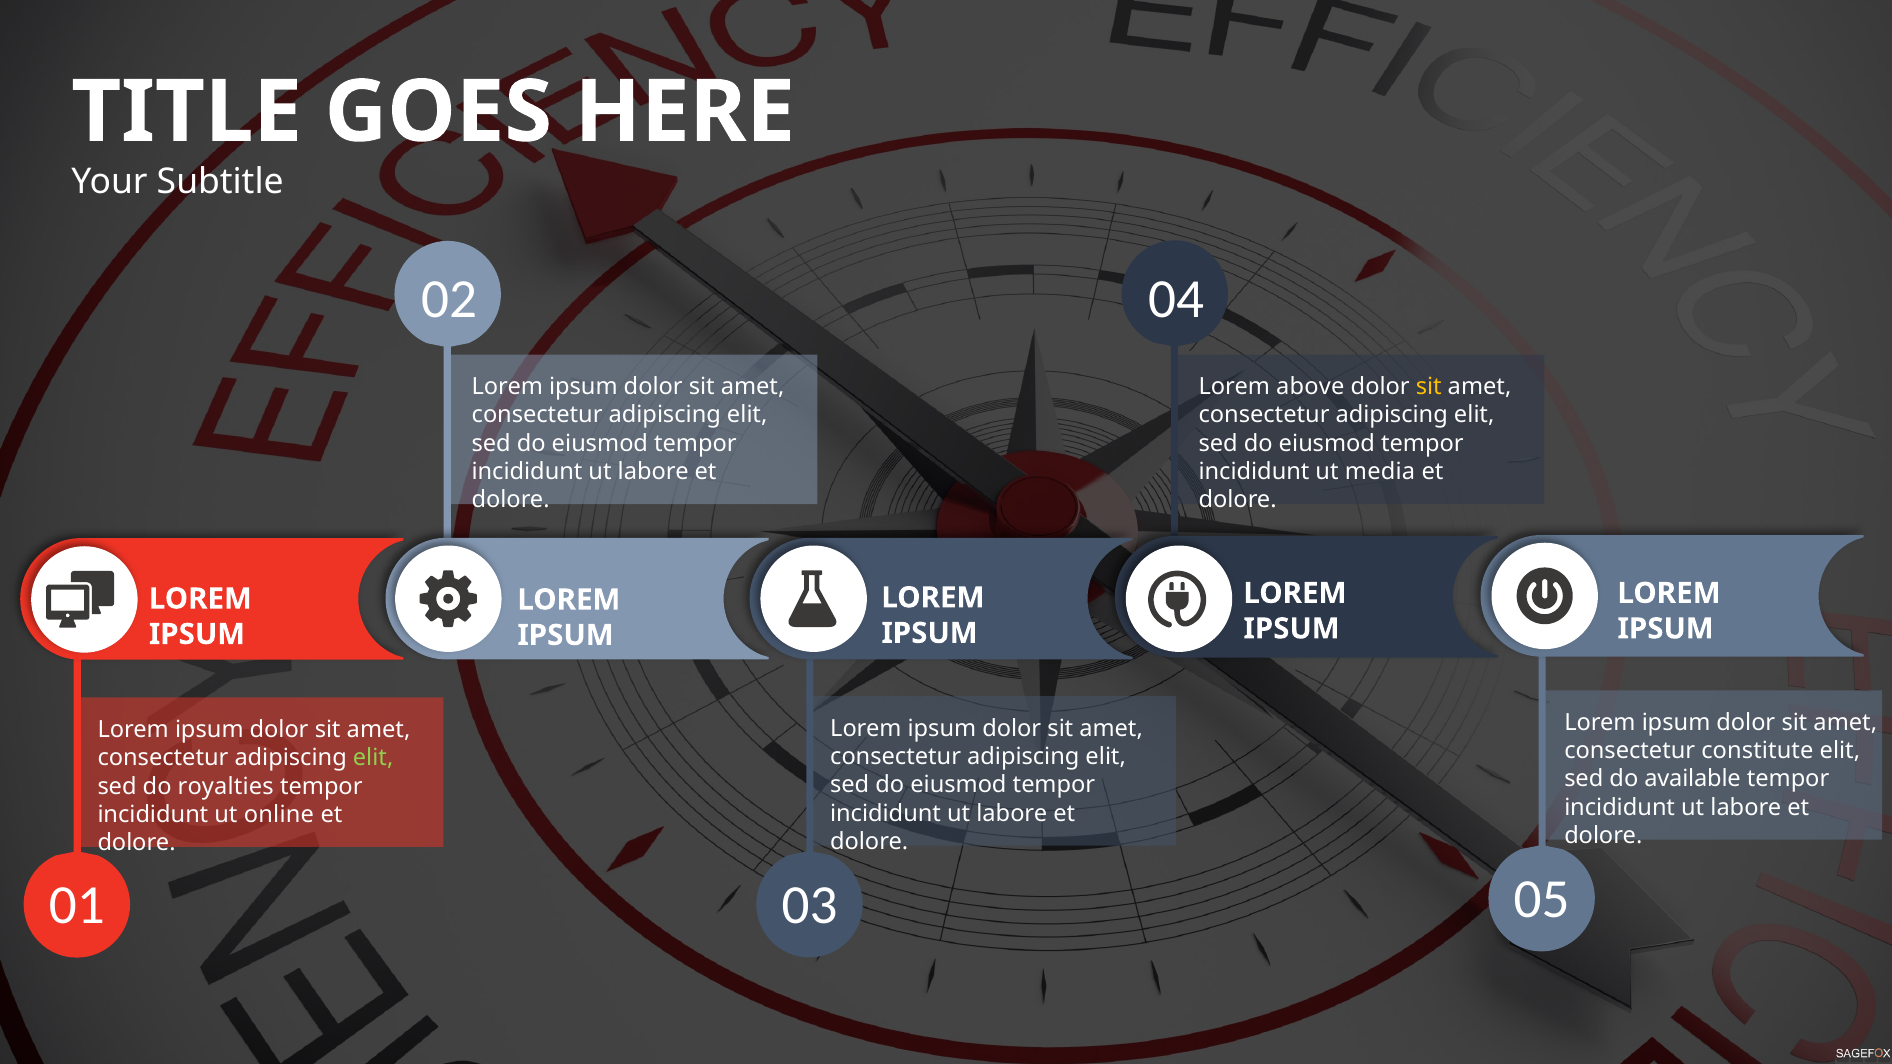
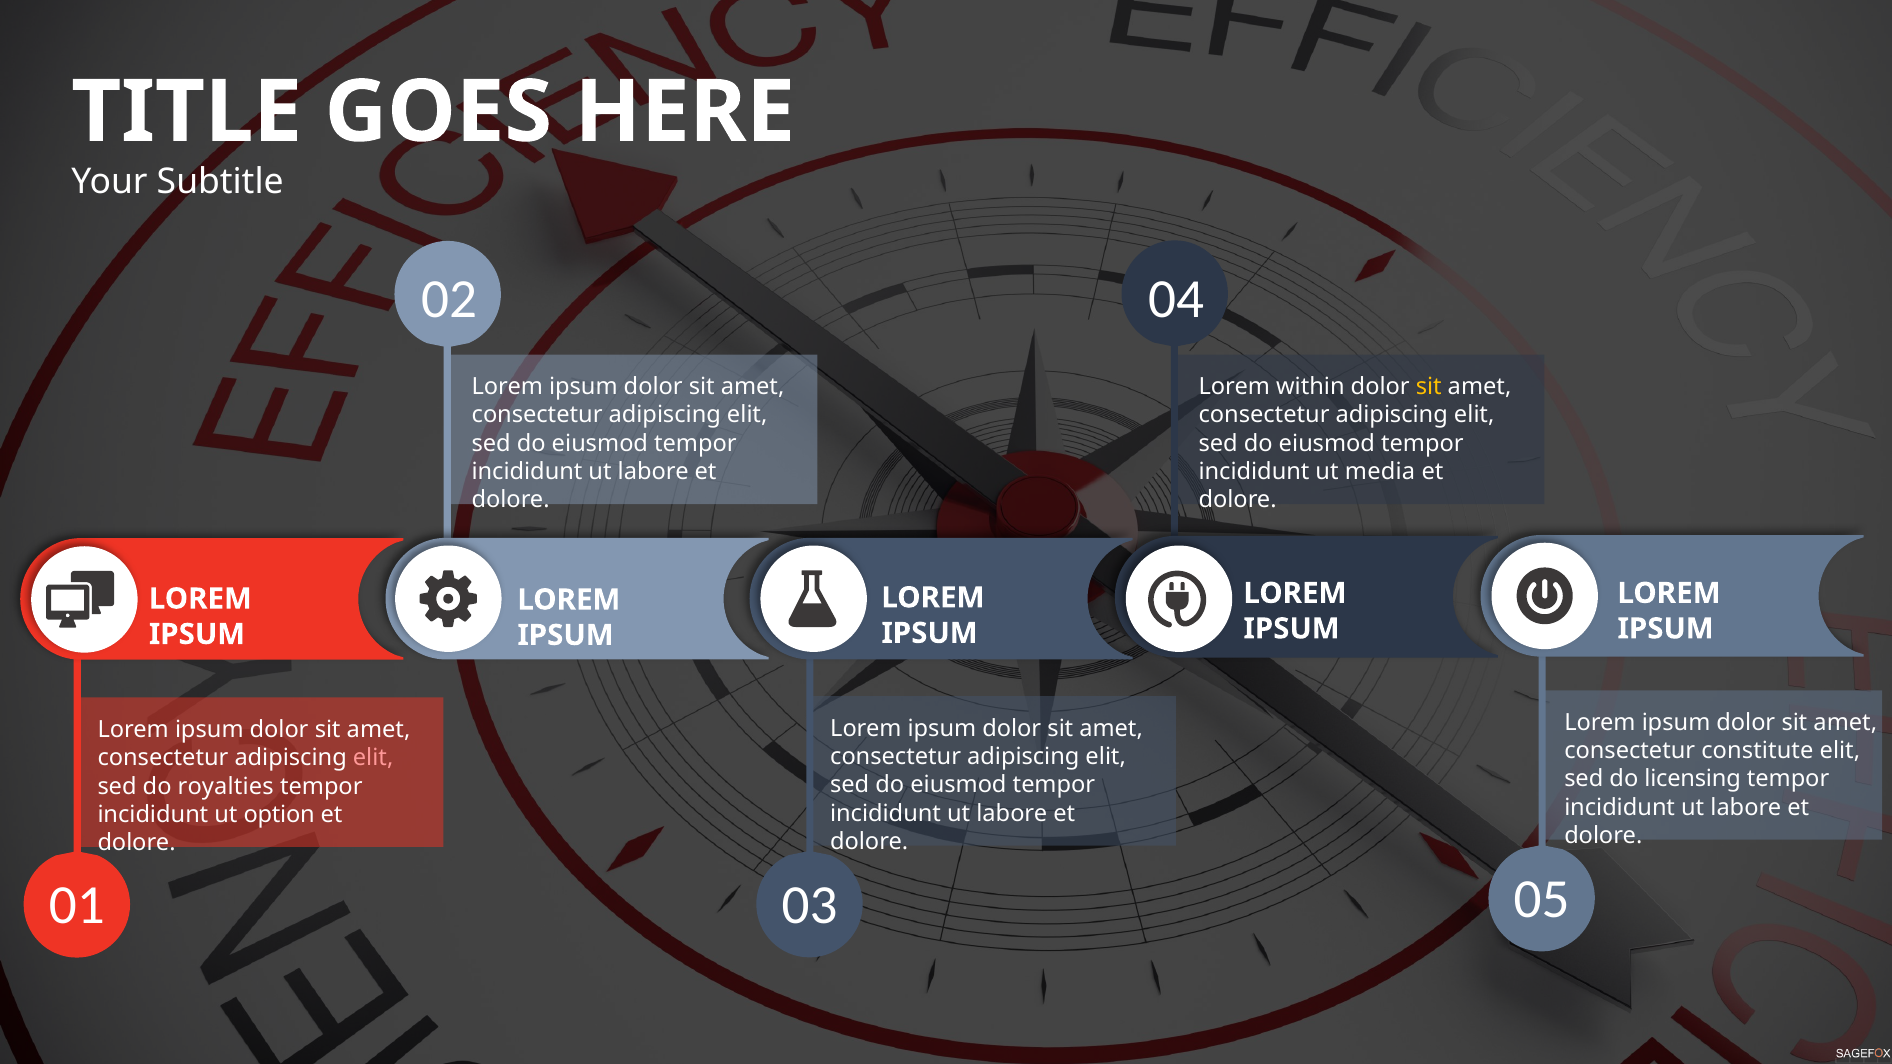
above: above -> within
elit at (373, 758) colour: light green -> pink
available: available -> licensing
online: online -> option
